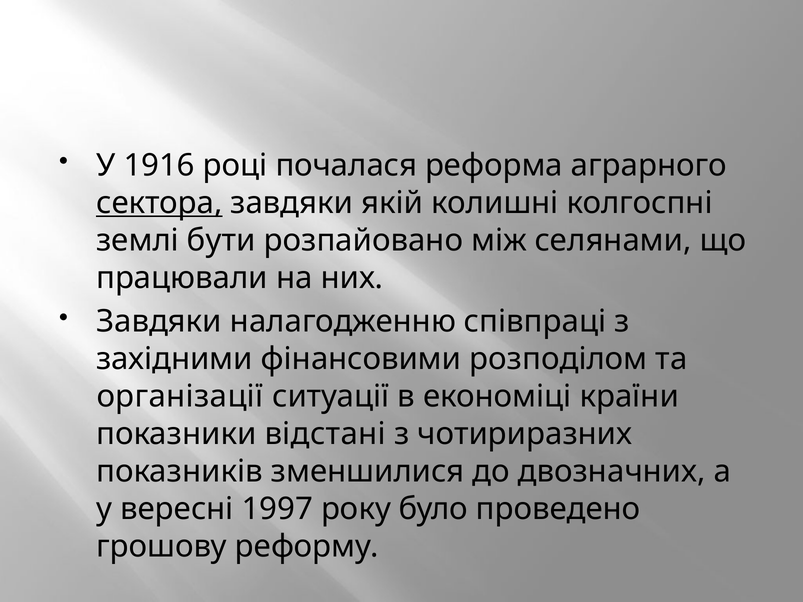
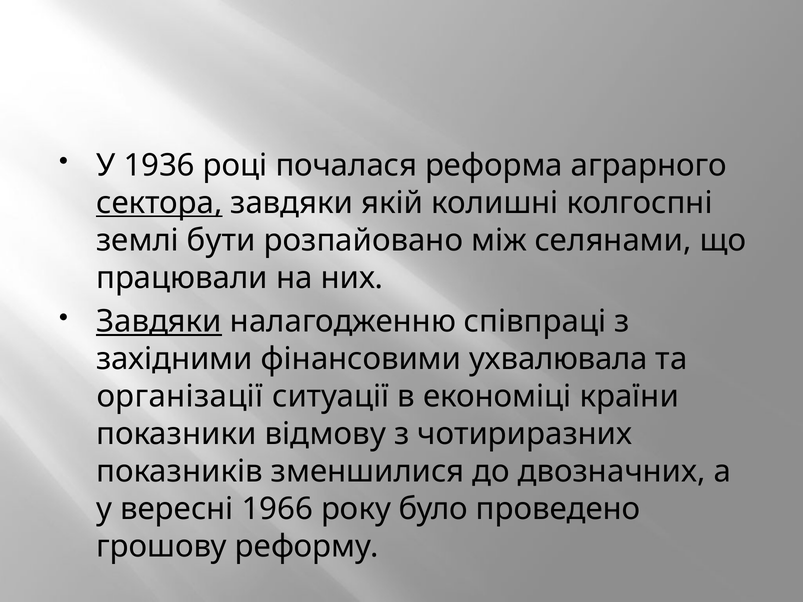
1916: 1916 -> 1936
Завдяки at (159, 322) underline: none -> present
розподілом: розподілом -> ухвалювала
відстані: відстані -> відмову
1997: 1997 -> 1966
